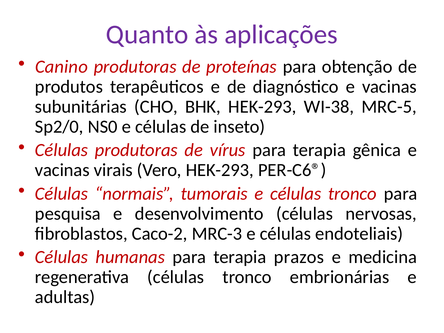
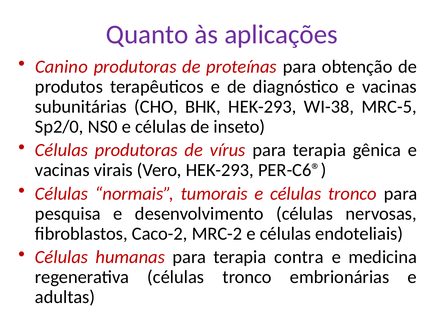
MRC-3: MRC-3 -> MRC-2
prazos: prazos -> contra
